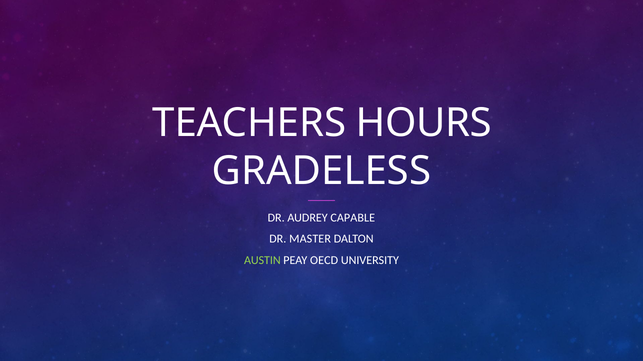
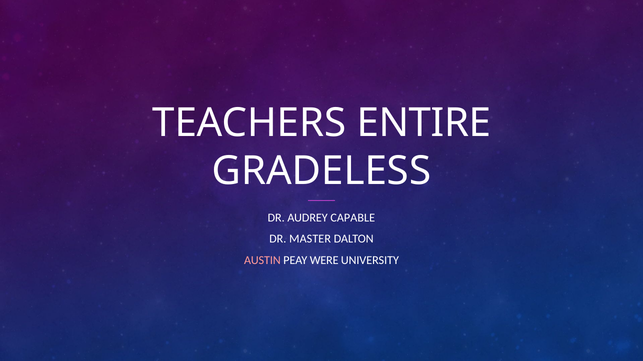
HOURS: HOURS -> ENTIRE
AUSTIN colour: light green -> pink
OECD: OECD -> WERE
